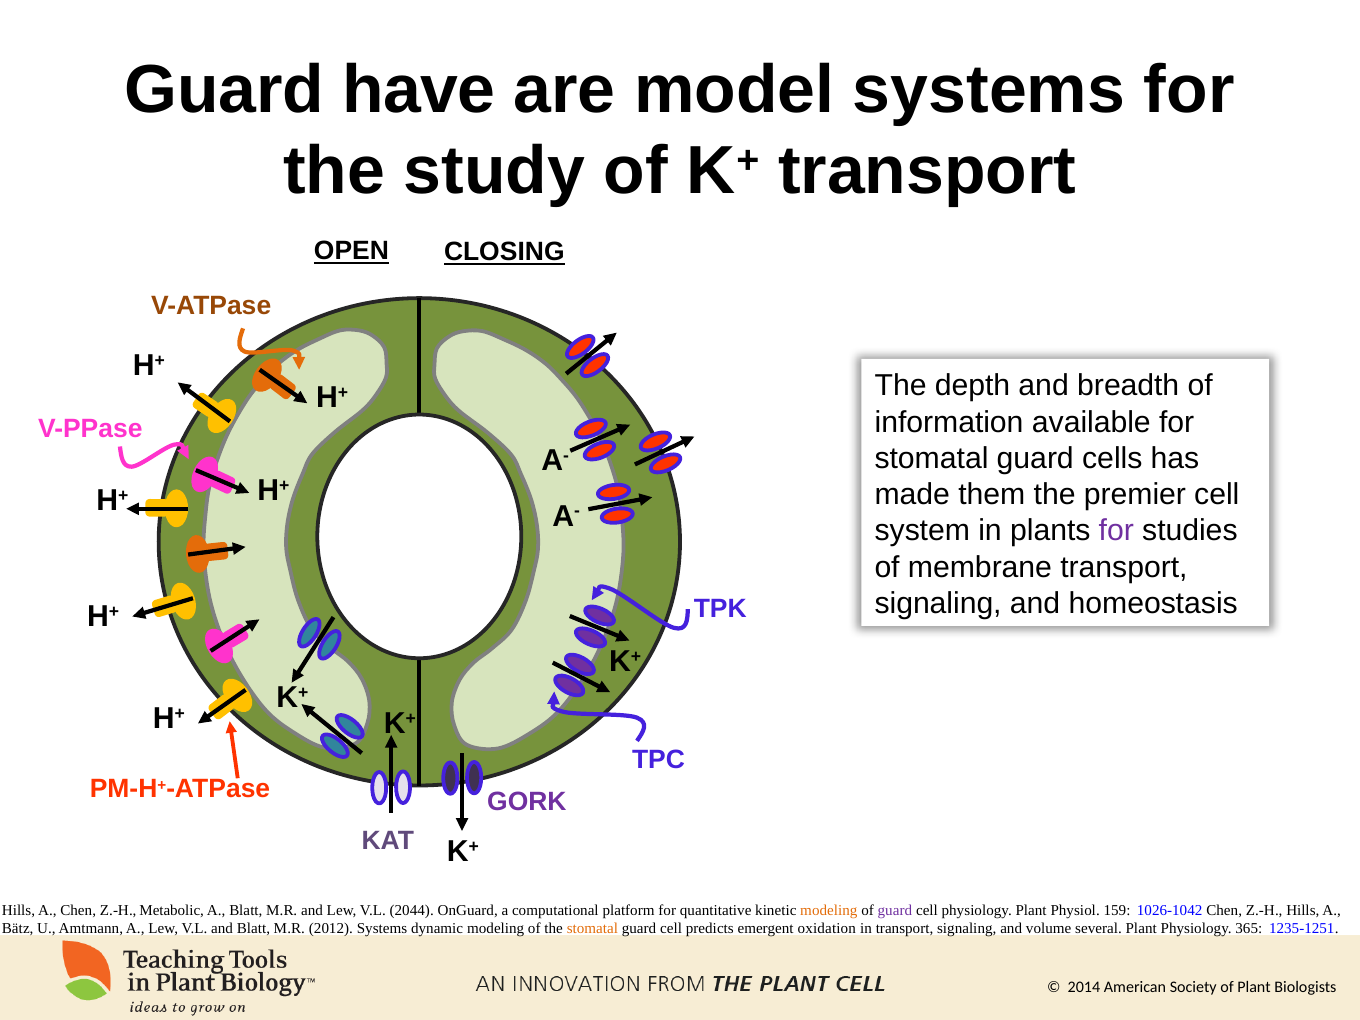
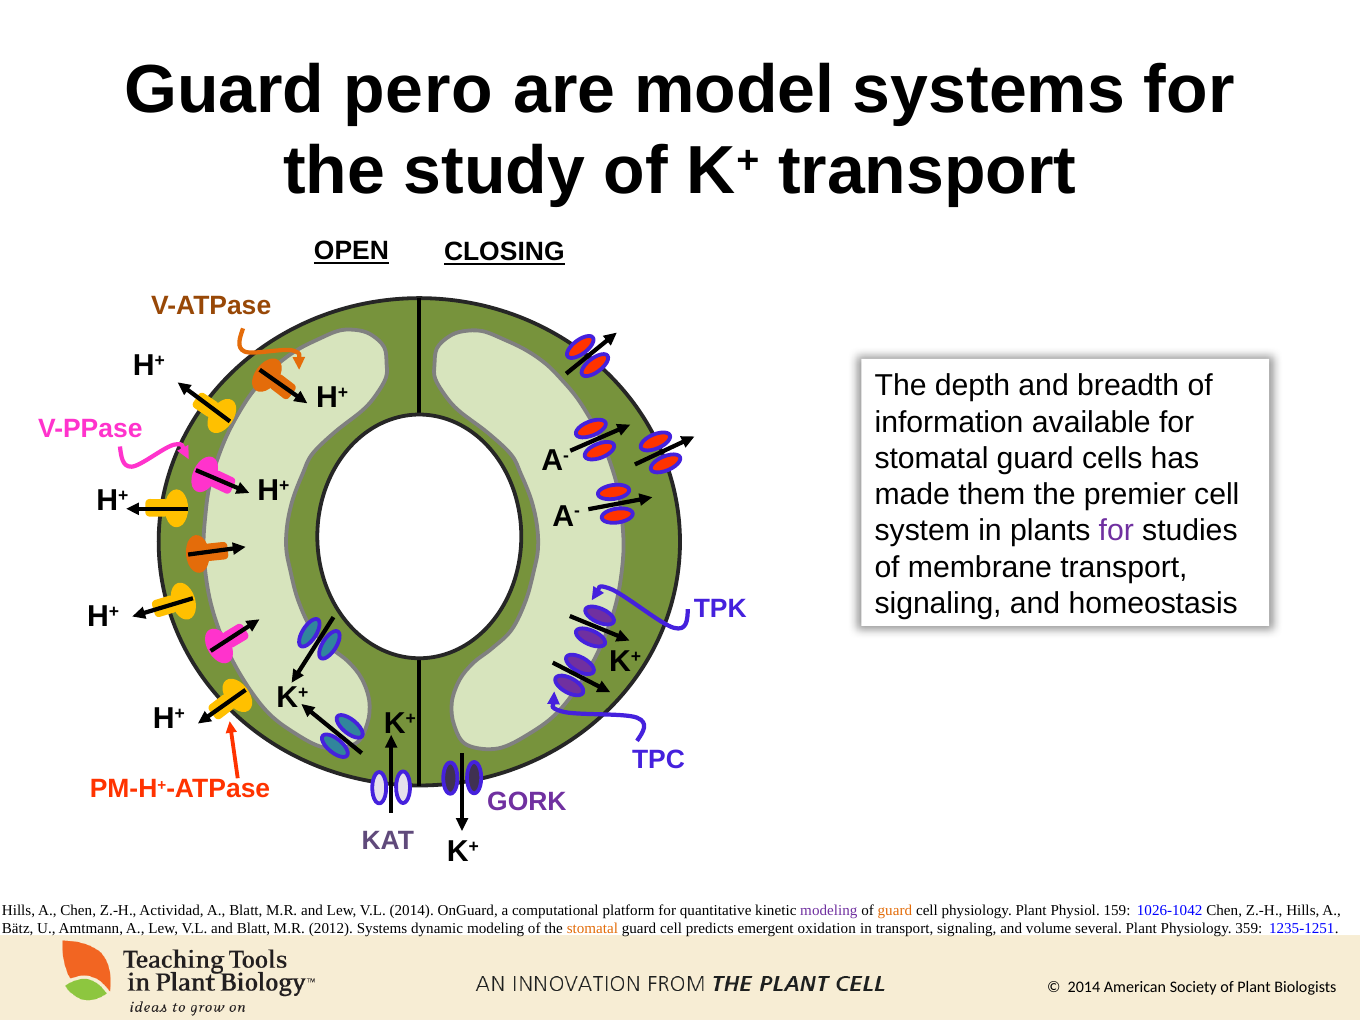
have: have -> pero
Metabolic: Metabolic -> Actividad
V.L 2044: 2044 -> 2014
modeling at (829, 911) colour: orange -> purple
guard at (895, 911) colour: purple -> orange
365: 365 -> 359
